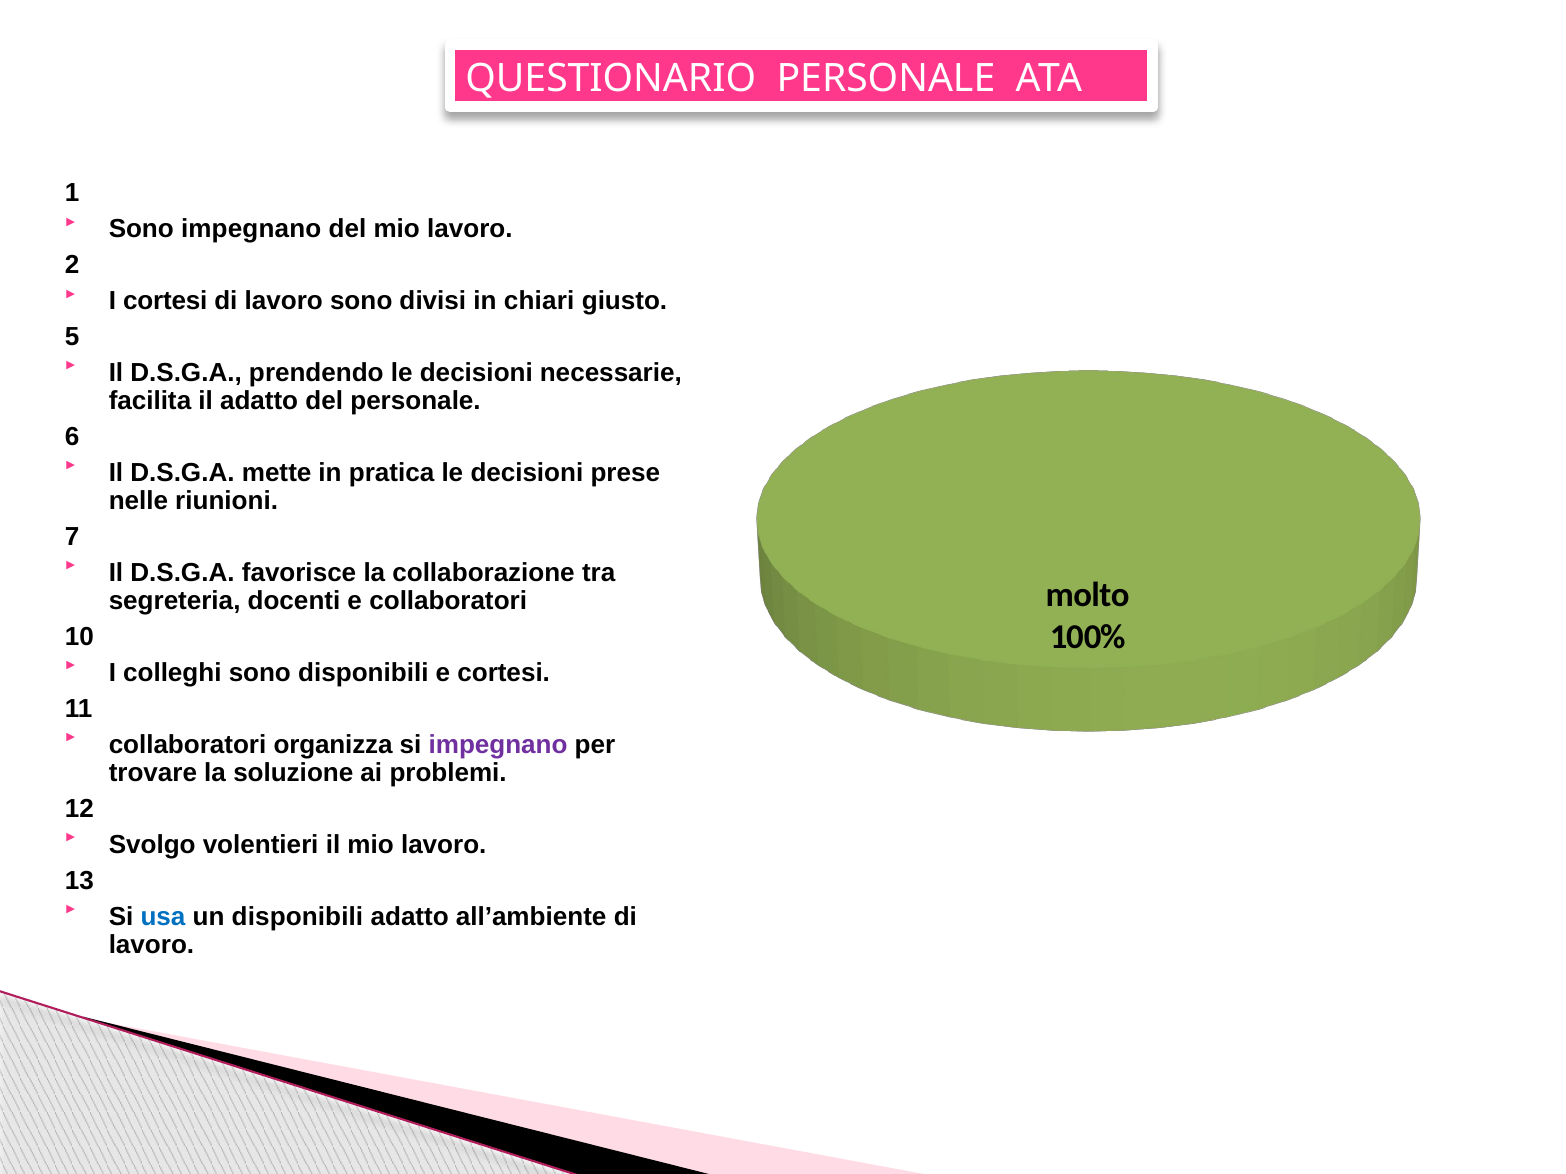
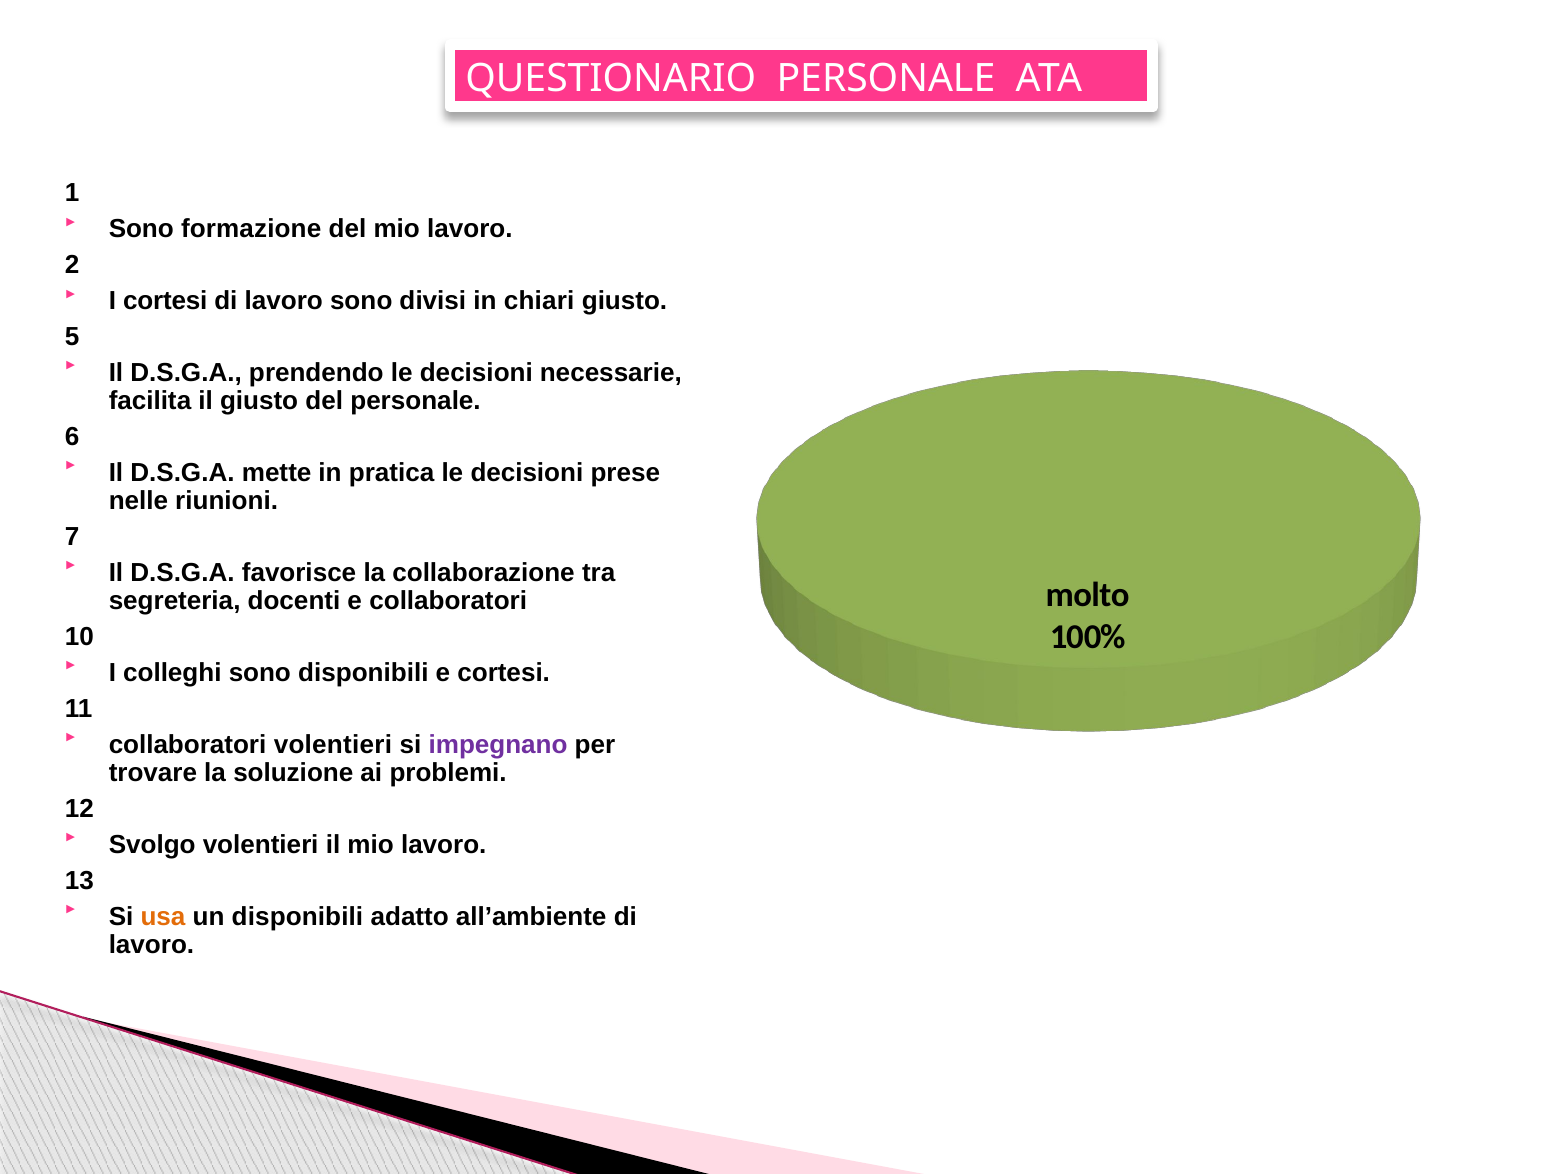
Sono impegnano: impegnano -> formazione
il adatto: adatto -> giusto
collaboratori organizza: organizza -> volentieri
usa colour: blue -> orange
